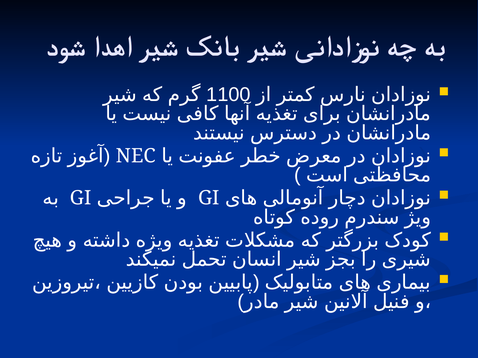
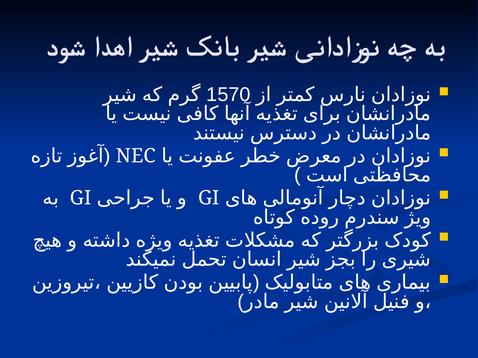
1100: 1100 -> 1570
